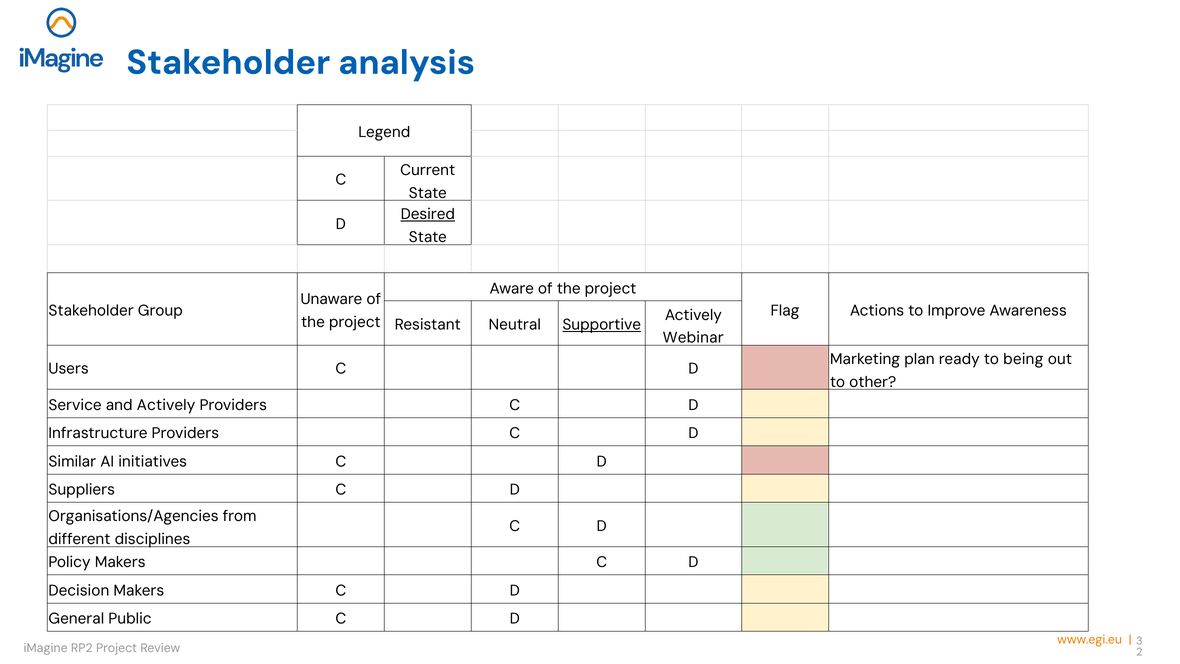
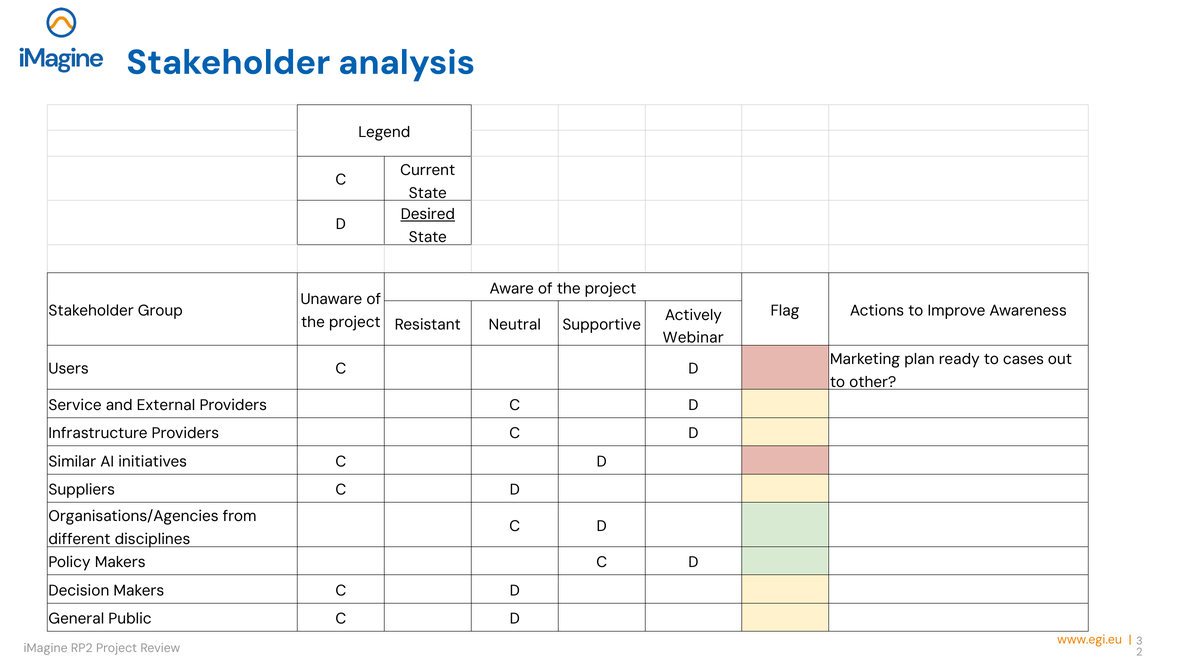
Supportive underline: present -> none
being: being -> cases
and Actively: Actively -> External
